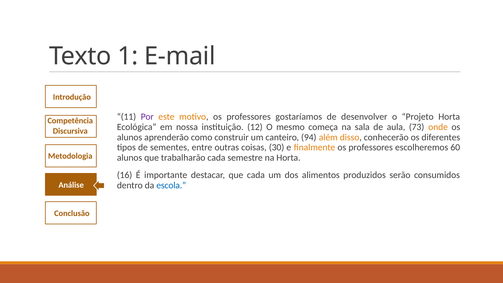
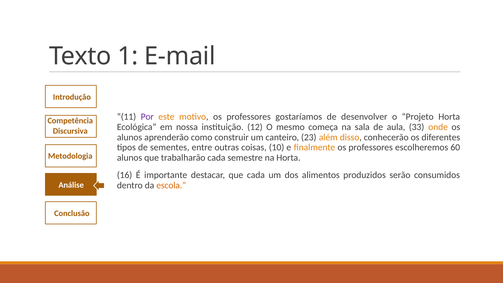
73: 73 -> 33
94: 94 -> 23
30: 30 -> 10
escola colour: blue -> orange
